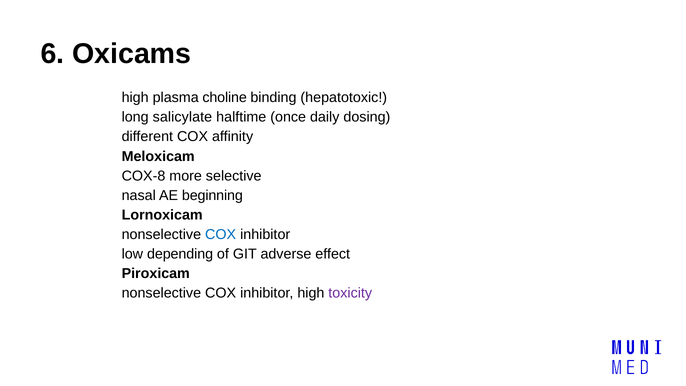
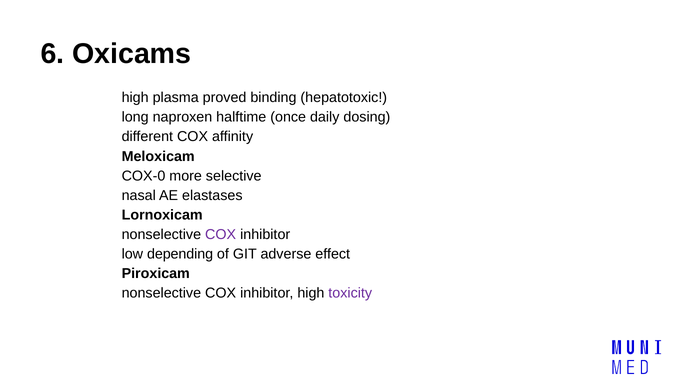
choline: choline -> proved
salicylate: salicylate -> naproxen
COX-8: COX-8 -> COX-0
beginning: beginning -> elastases
COX at (221, 234) colour: blue -> purple
